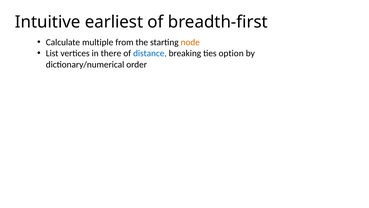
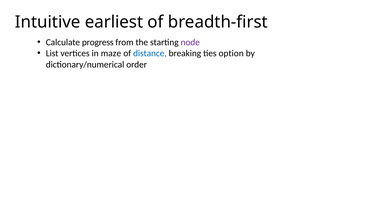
multiple: multiple -> progress
node colour: orange -> purple
there: there -> maze
